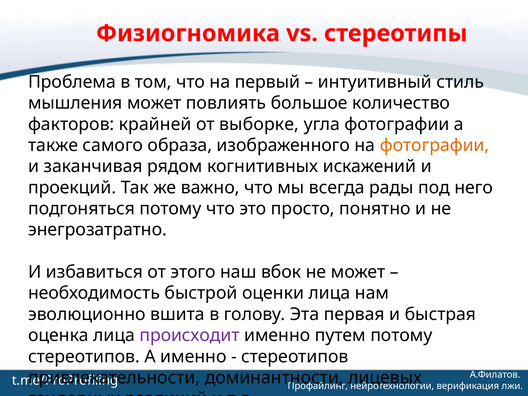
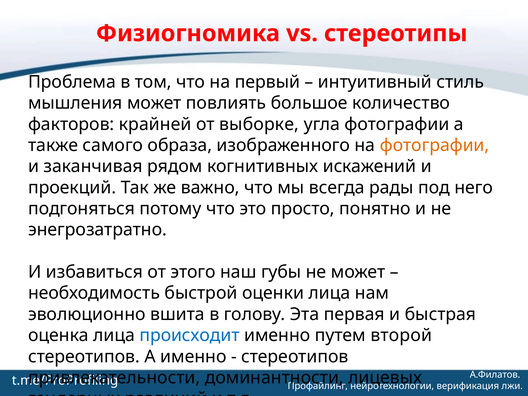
вбок: вбок -> губы
происходит colour: purple -> blue
путем потому: потому -> второй
